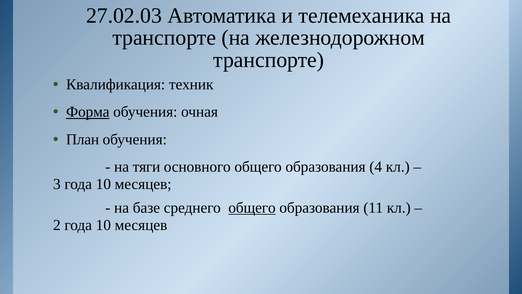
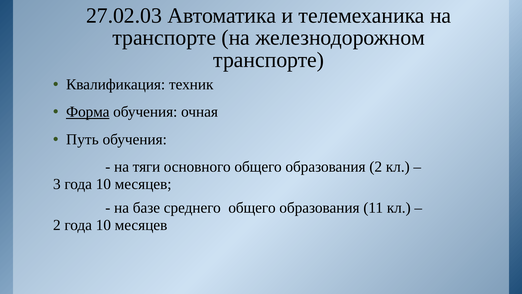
План: План -> Путь
образования 4: 4 -> 2
общего at (252, 208) underline: present -> none
